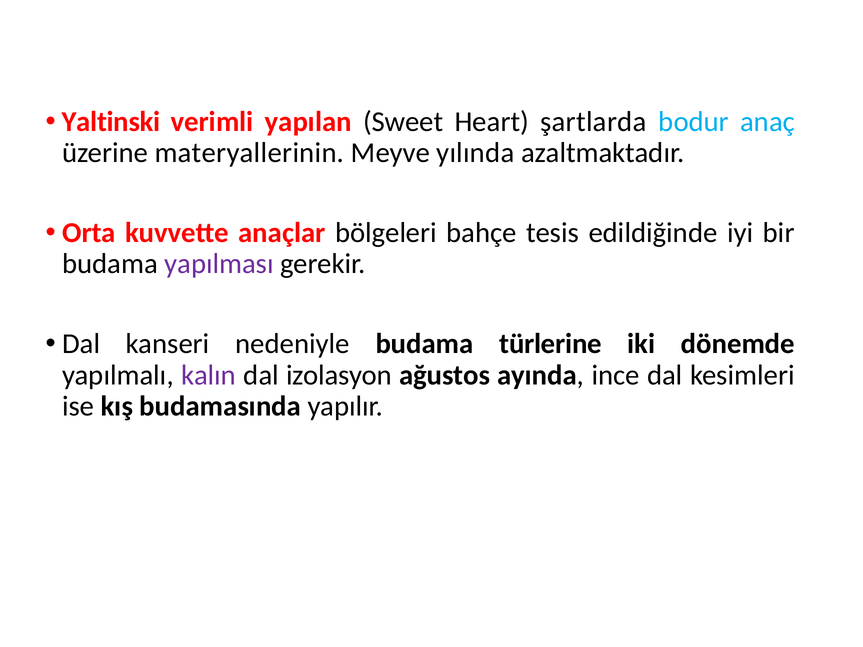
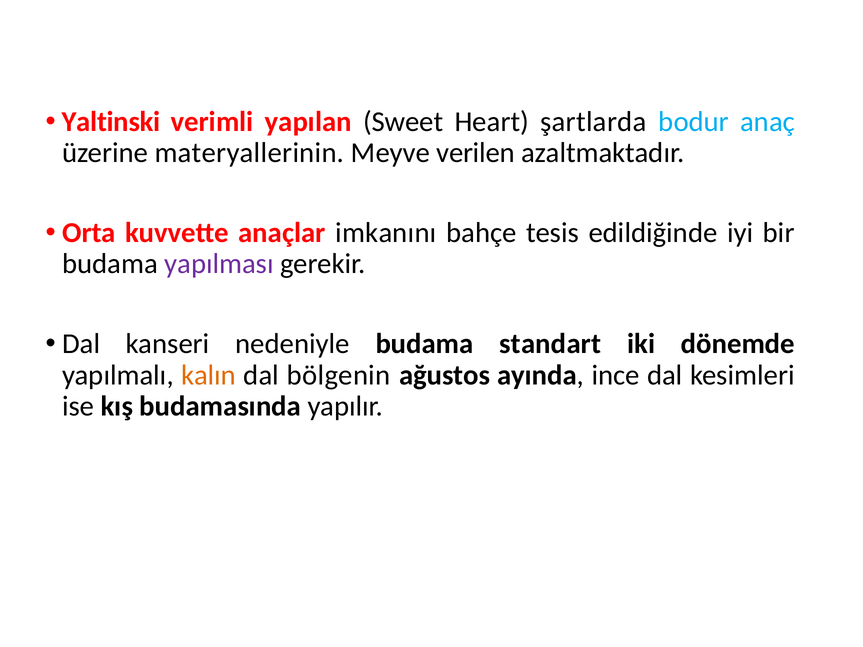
yılında: yılında -> verilen
bölgeleri: bölgeleri -> imkanını
türlerine: türlerine -> standart
kalın colour: purple -> orange
izolasyon: izolasyon -> bölgenin
